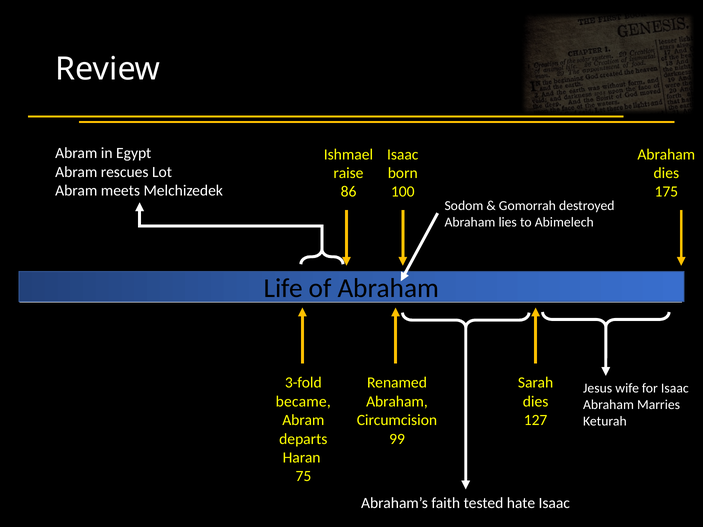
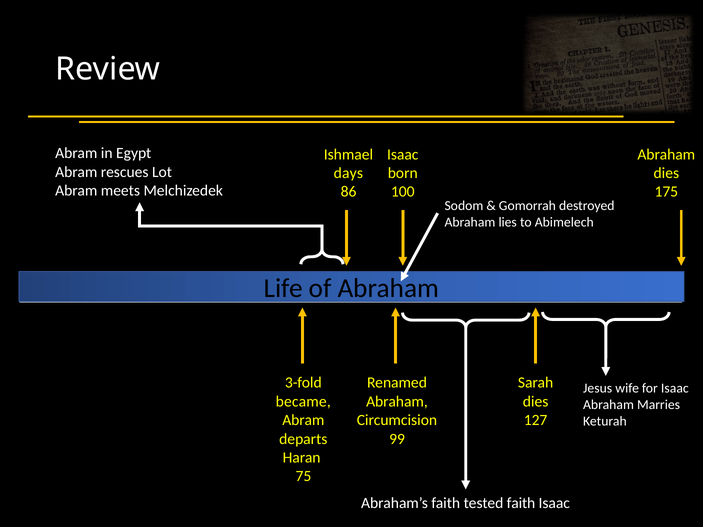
raise: raise -> days
tested hate: hate -> faith
